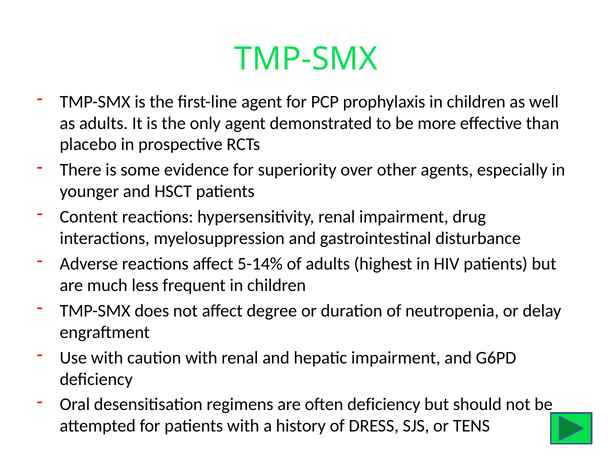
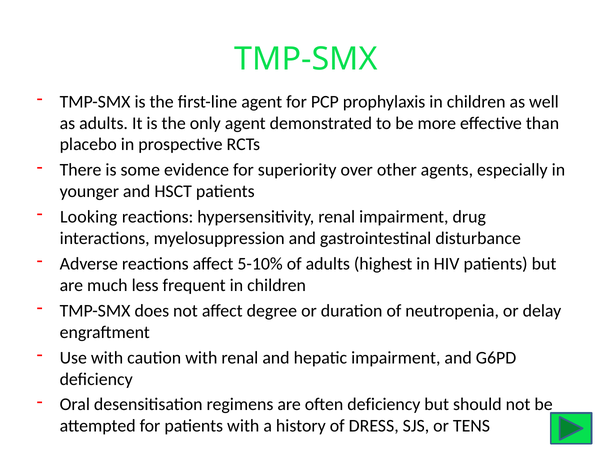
Content: Content -> Looking
5-14%: 5-14% -> 5-10%
